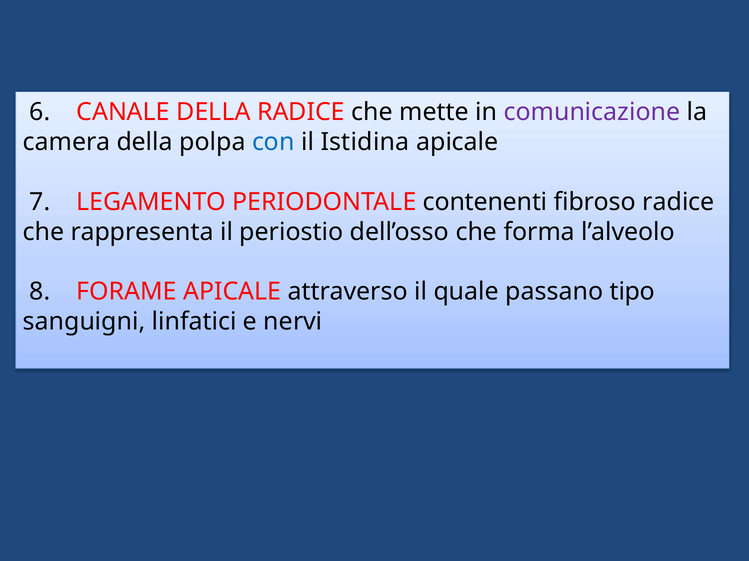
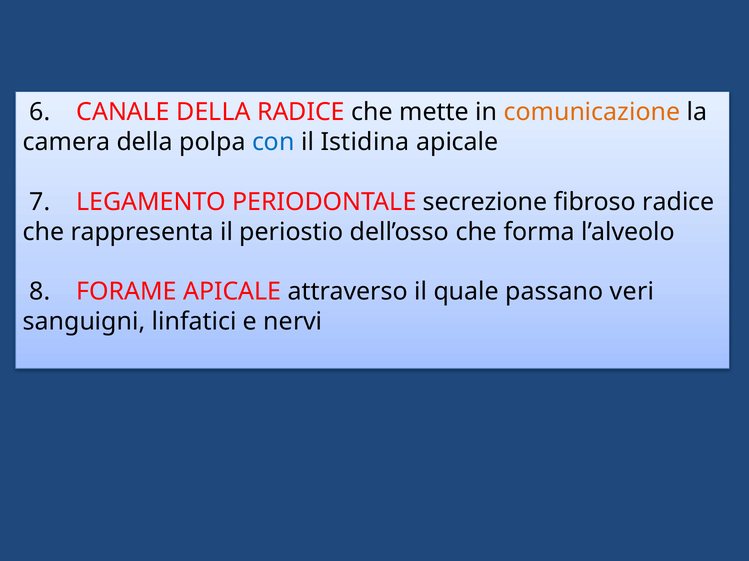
comunicazione colour: purple -> orange
contenenti: contenenti -> secrezione
tipo: tipo -> veri
